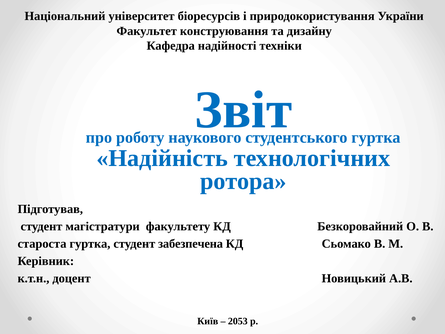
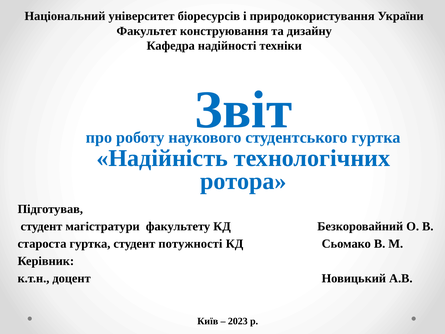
забезпечена: забезпечена -> потужності
2053: 2053 -> 2023
